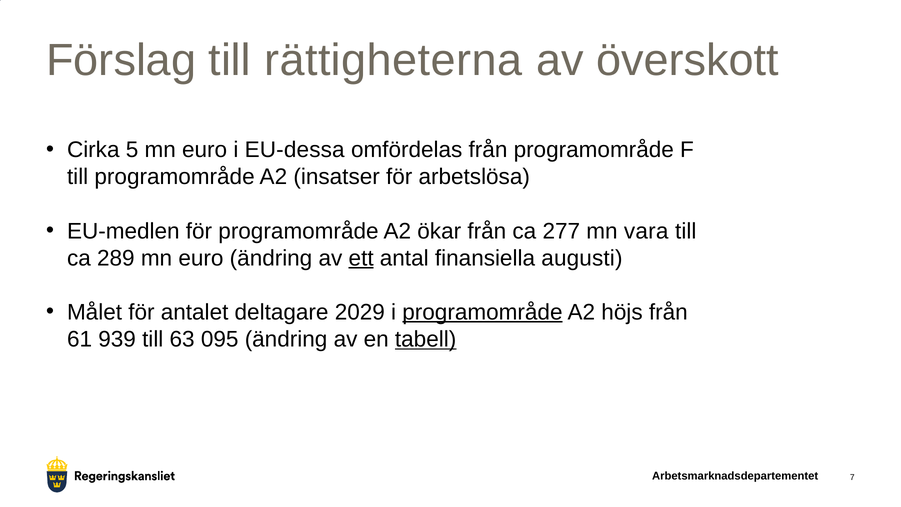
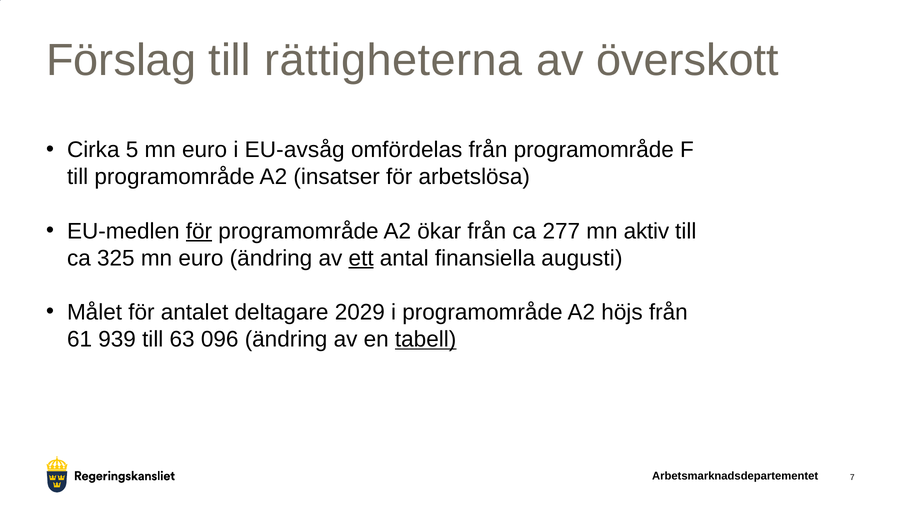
EU-dessa: EU-dessa -> EU-avsåg
för at (199, 231) underline: none -> present
vara: vara -> aktiv
289: 289 -> 325
programområde at (482, 312) underline: present -> none
095: 095 -> 096
